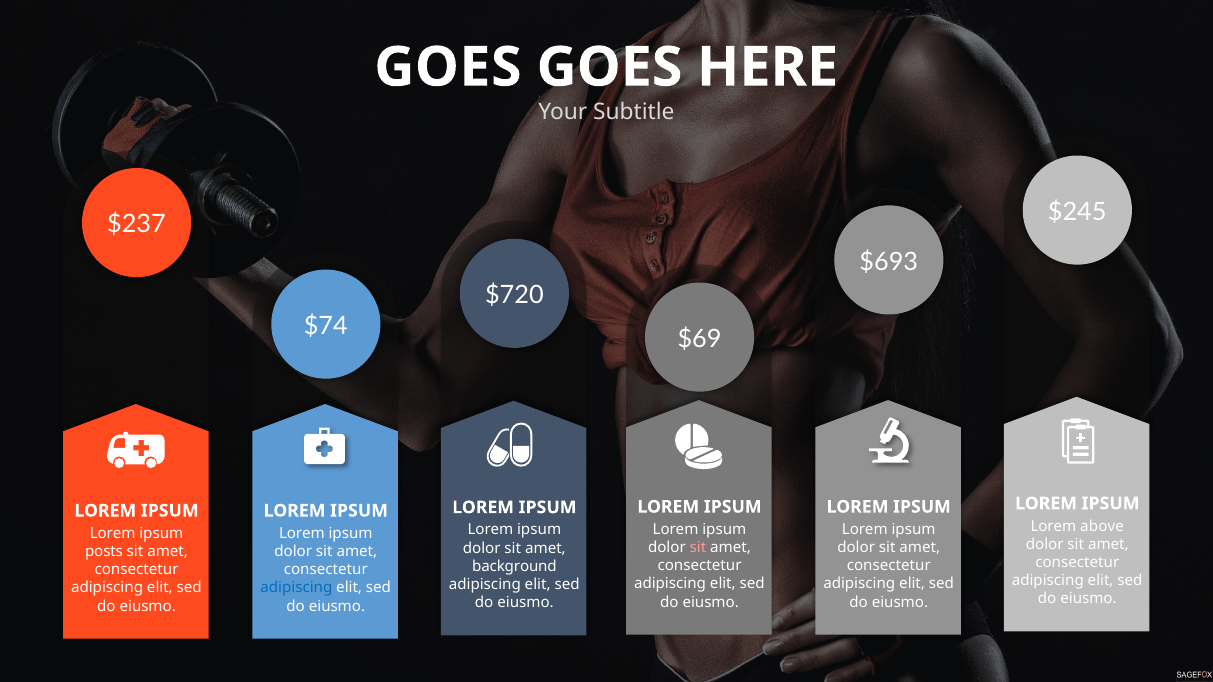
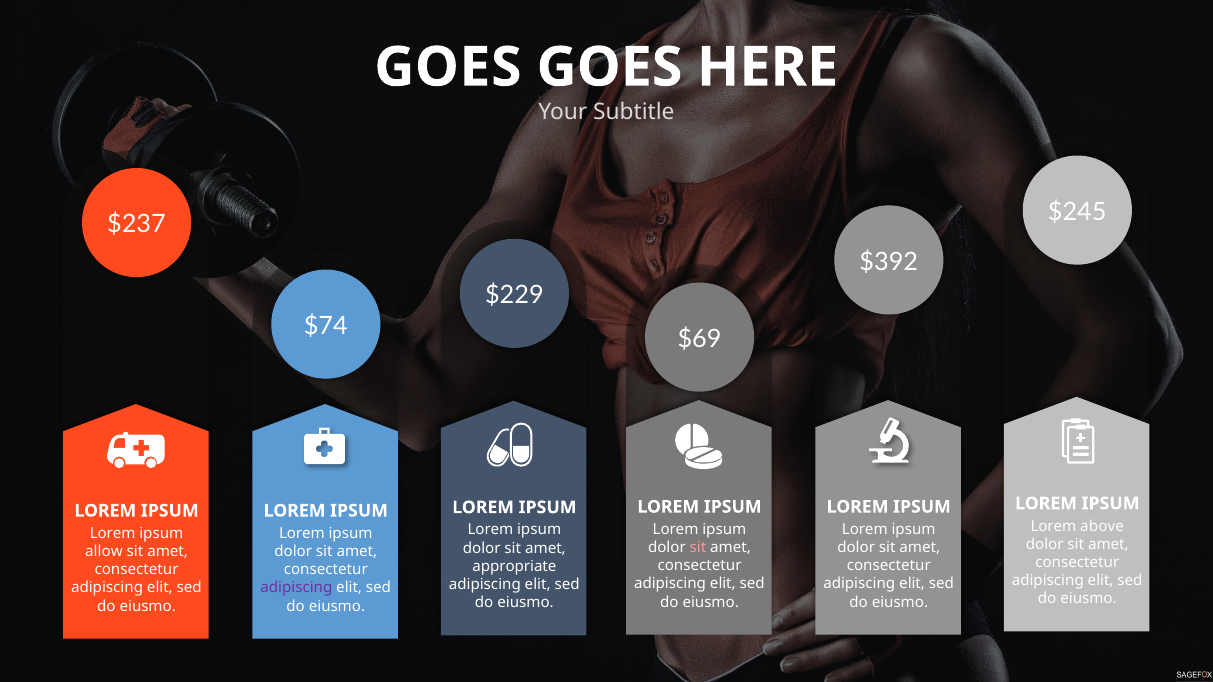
$693: $693 -> $392
$720: $720 -> $229
posts: posts -> allow
background: background -> appropriate
adipiscing at (296, 588) colour: blue -> purple
